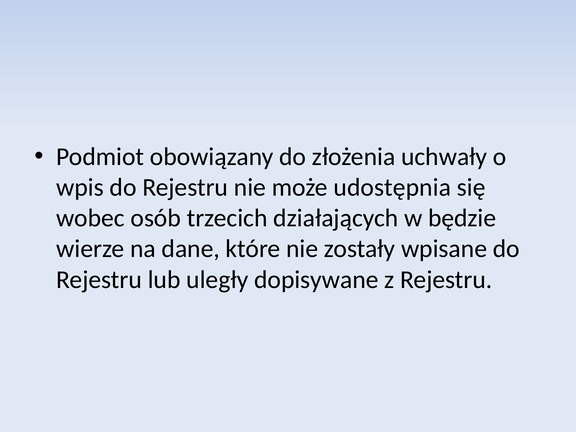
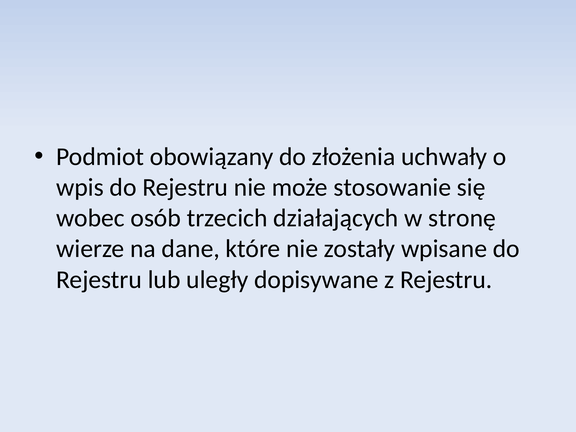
udostępnia: udostępnia -> stosowanie
będzie: będzie -> stronę
